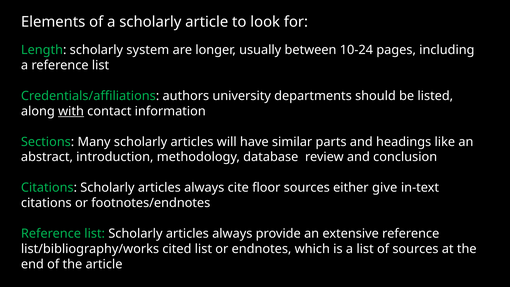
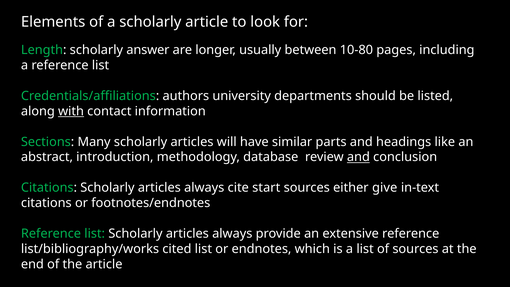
system: system -> answer
10-24: 10-24 -> 10-80
and at (358, 157) underline: none -> present
floor: floor -> start
